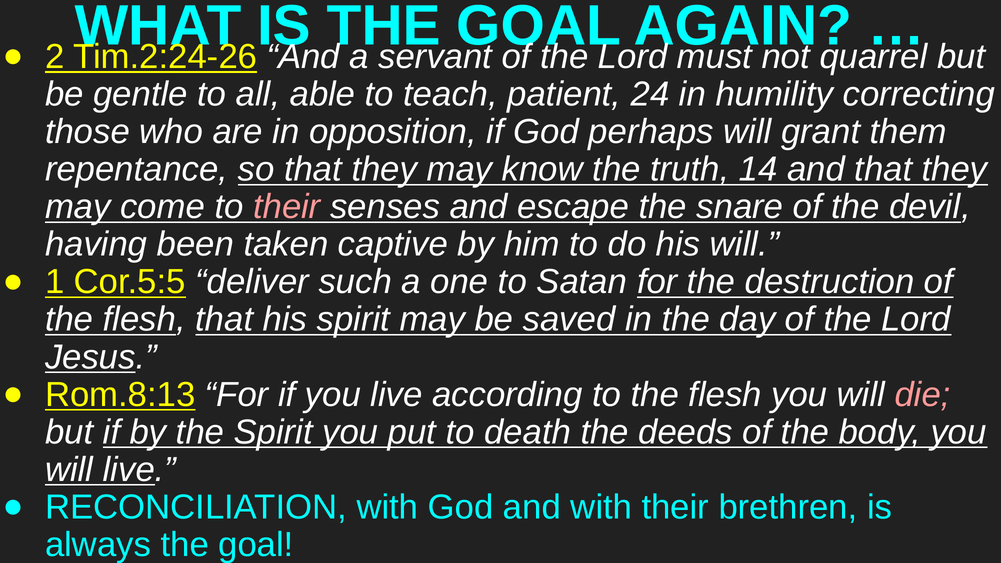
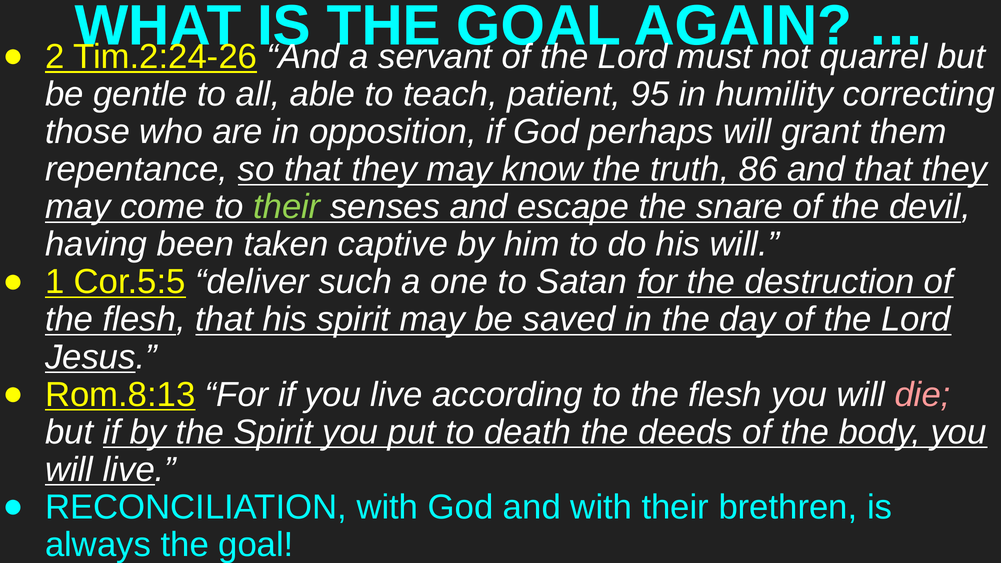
24: 24 -> 95
14: 14 -> 86
their at (287, 207) colour: pink -> light green
